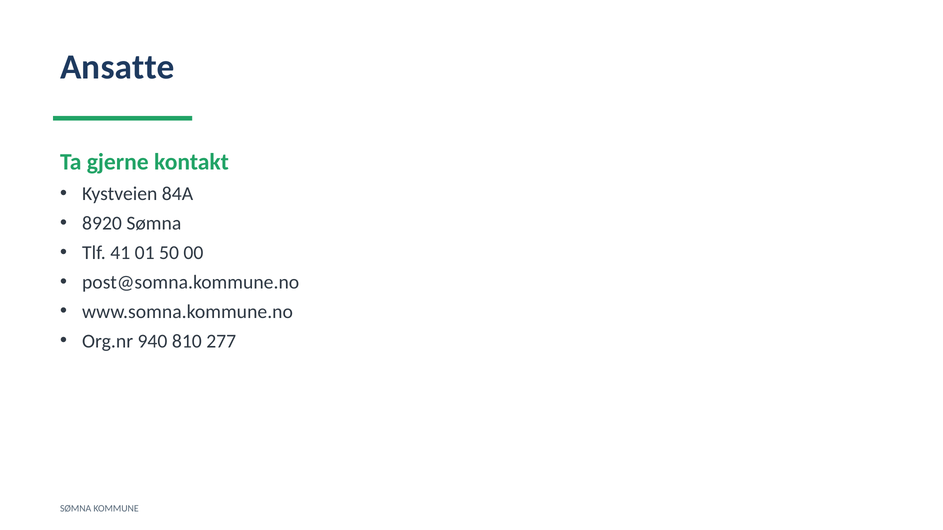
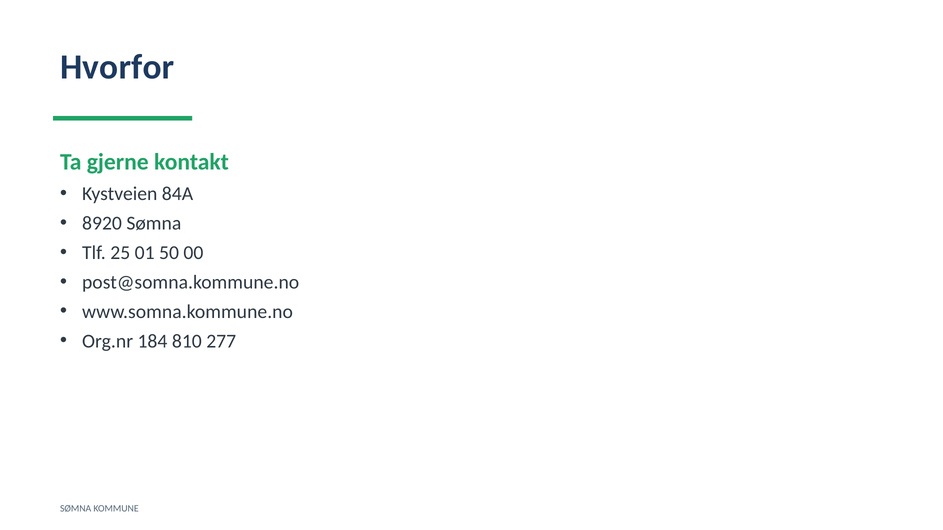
Ansatte: Ansatte -> Hvorfor
41: 41 -> 25
940: 940 -> 184
